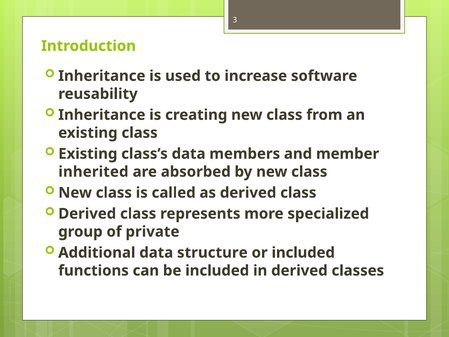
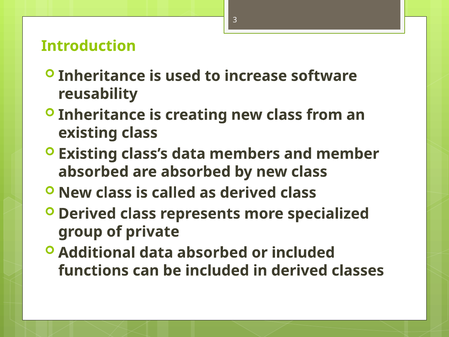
inherited at (93, 172): inherited -> absorbed
data structure: structure -> absorbed
